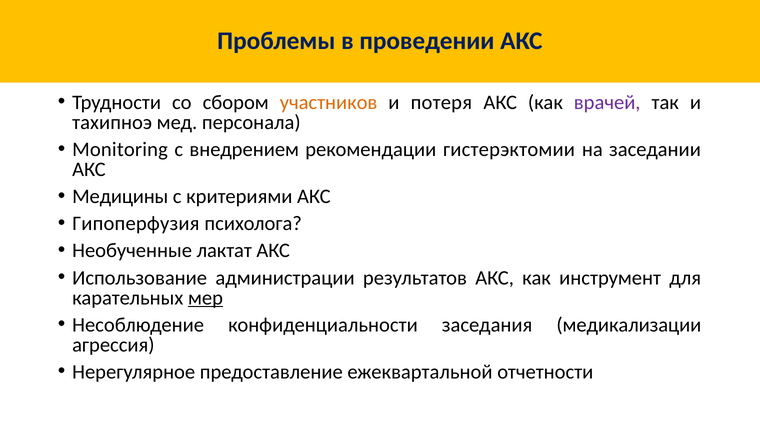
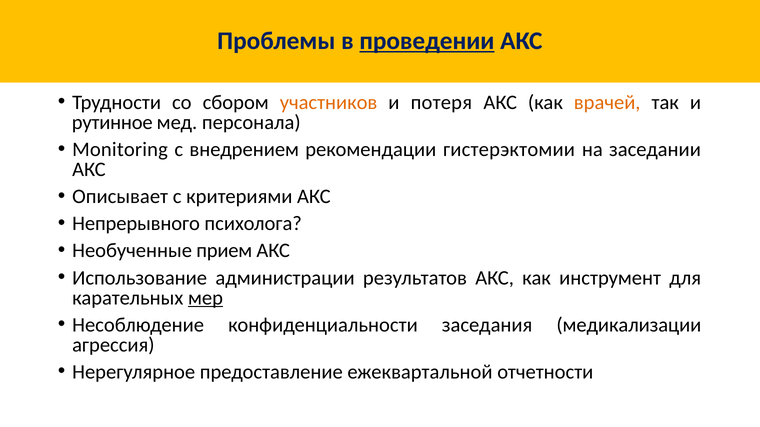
проведении underline: none -> present
врачей colour: purple -> orange
тахипноэ: тахипноэ -> рутинное
Медицины: Медицины -> Описывает
Гипоперфузия: Гипоперфузия -> Непрерывного
лактат: лактат -> прием
